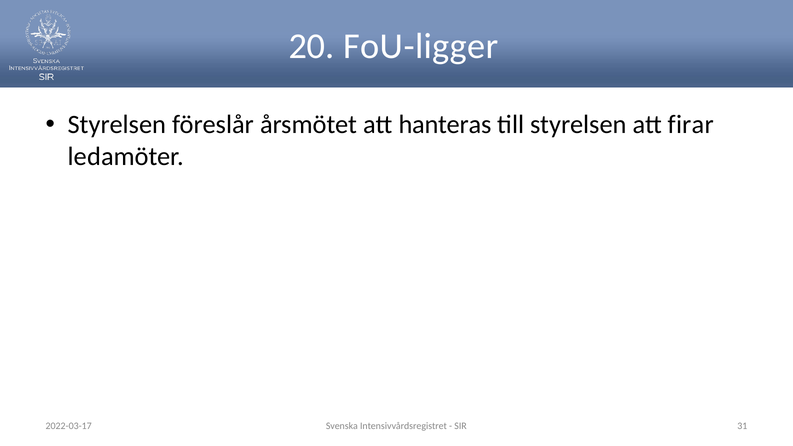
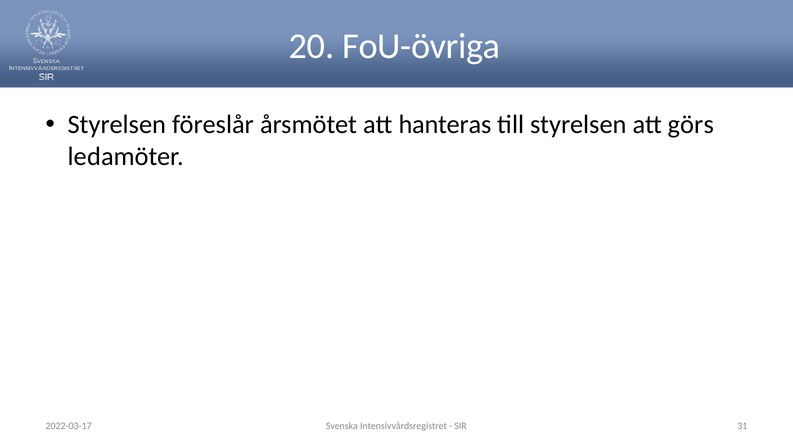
FoU-ligger: FoU-ligger -> FoU-övriga
firar: firar -> görs
